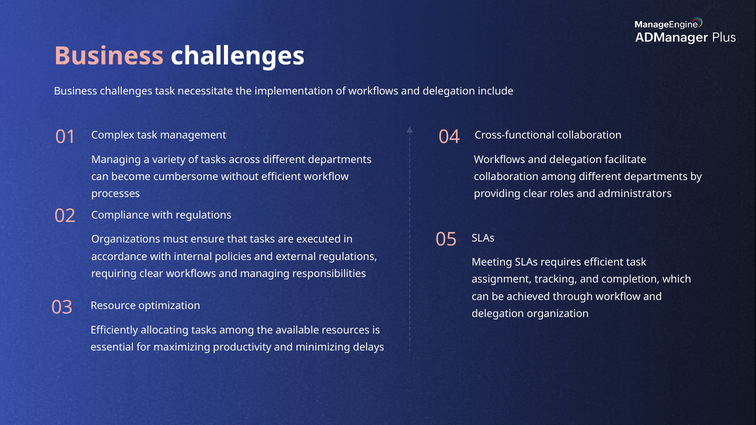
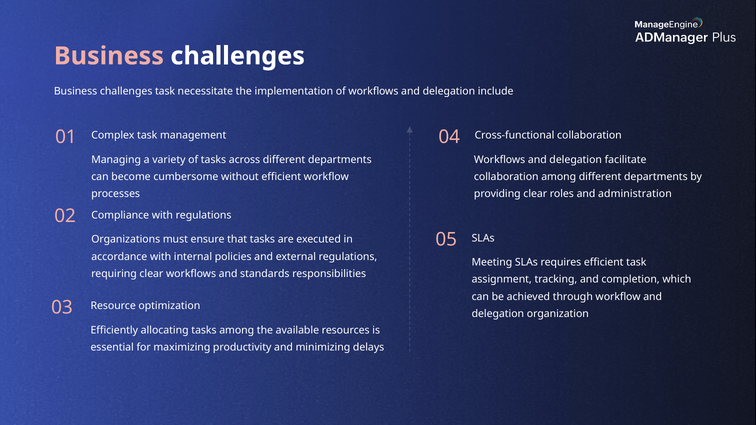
administrators: administrators -> administration
and managing: managing -> standards
